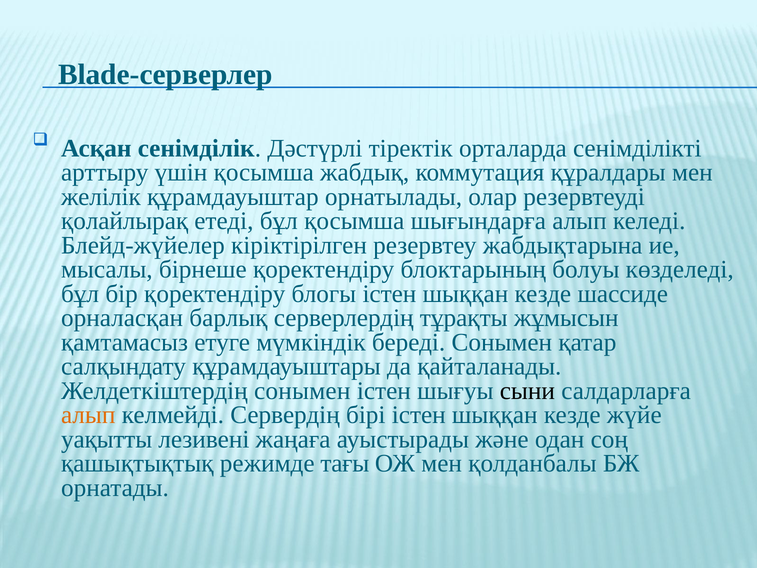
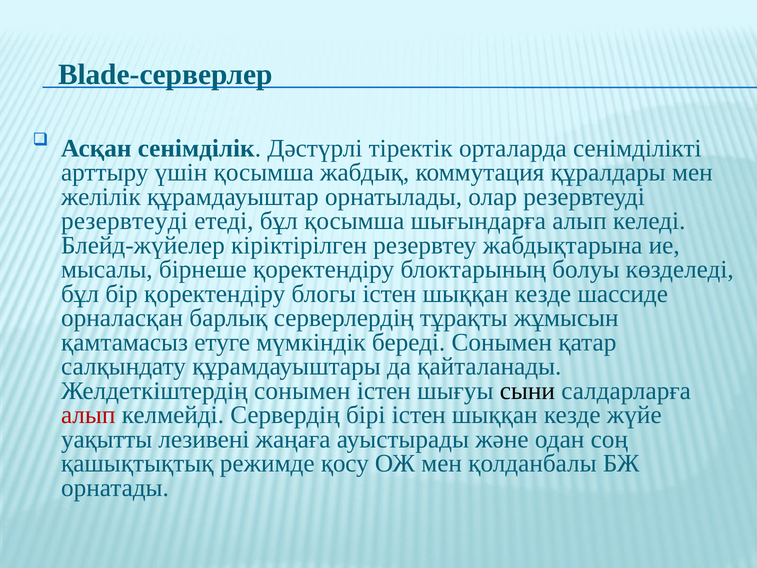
қолайлырақ at (125, 221): қолайлырақ -> резервтеуді
алып at (88, 415) colour: orange -> red
тағы: тағы -> қосу
